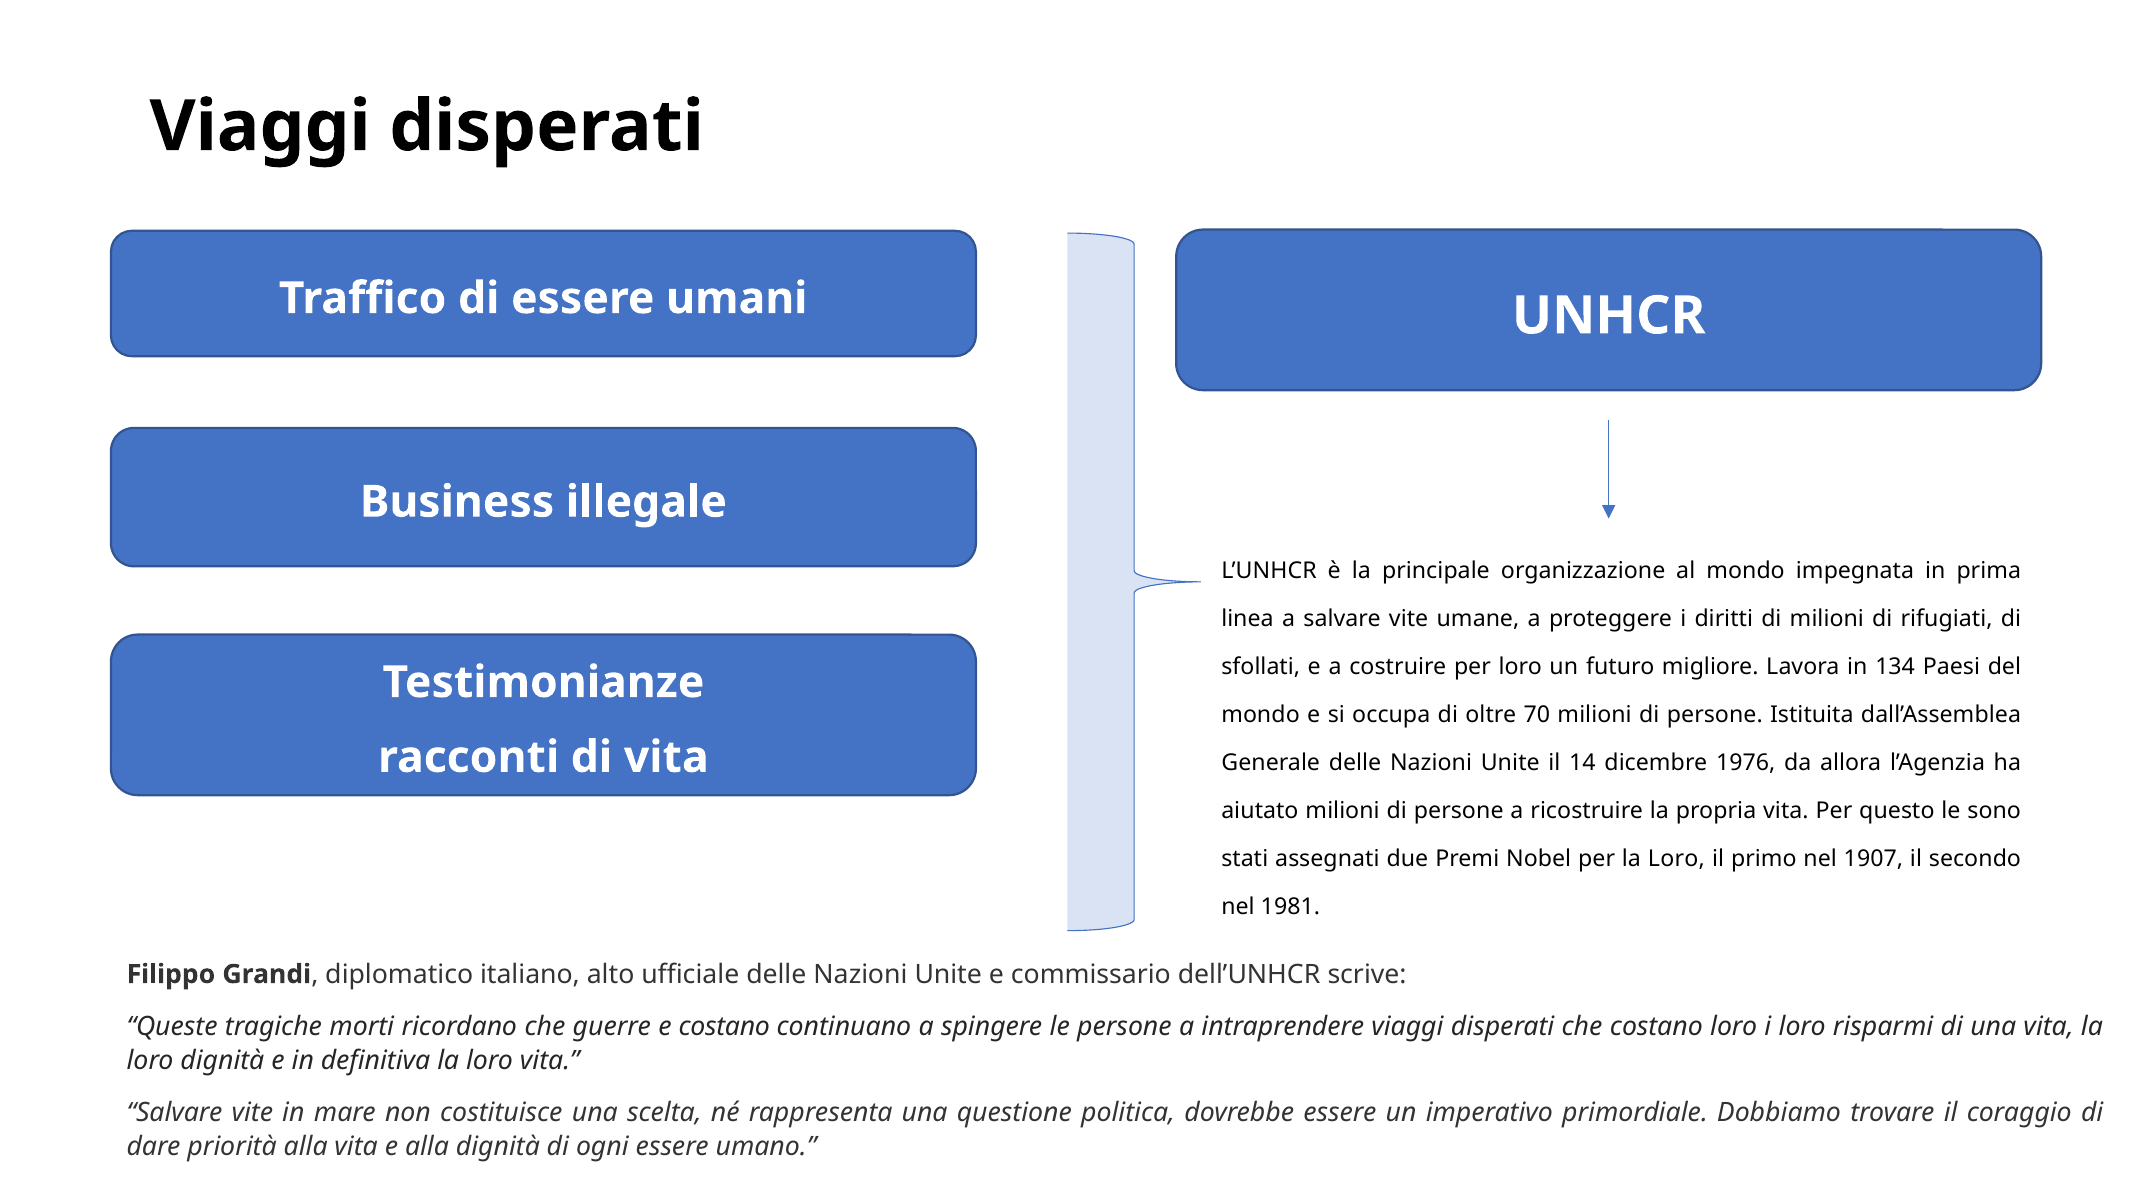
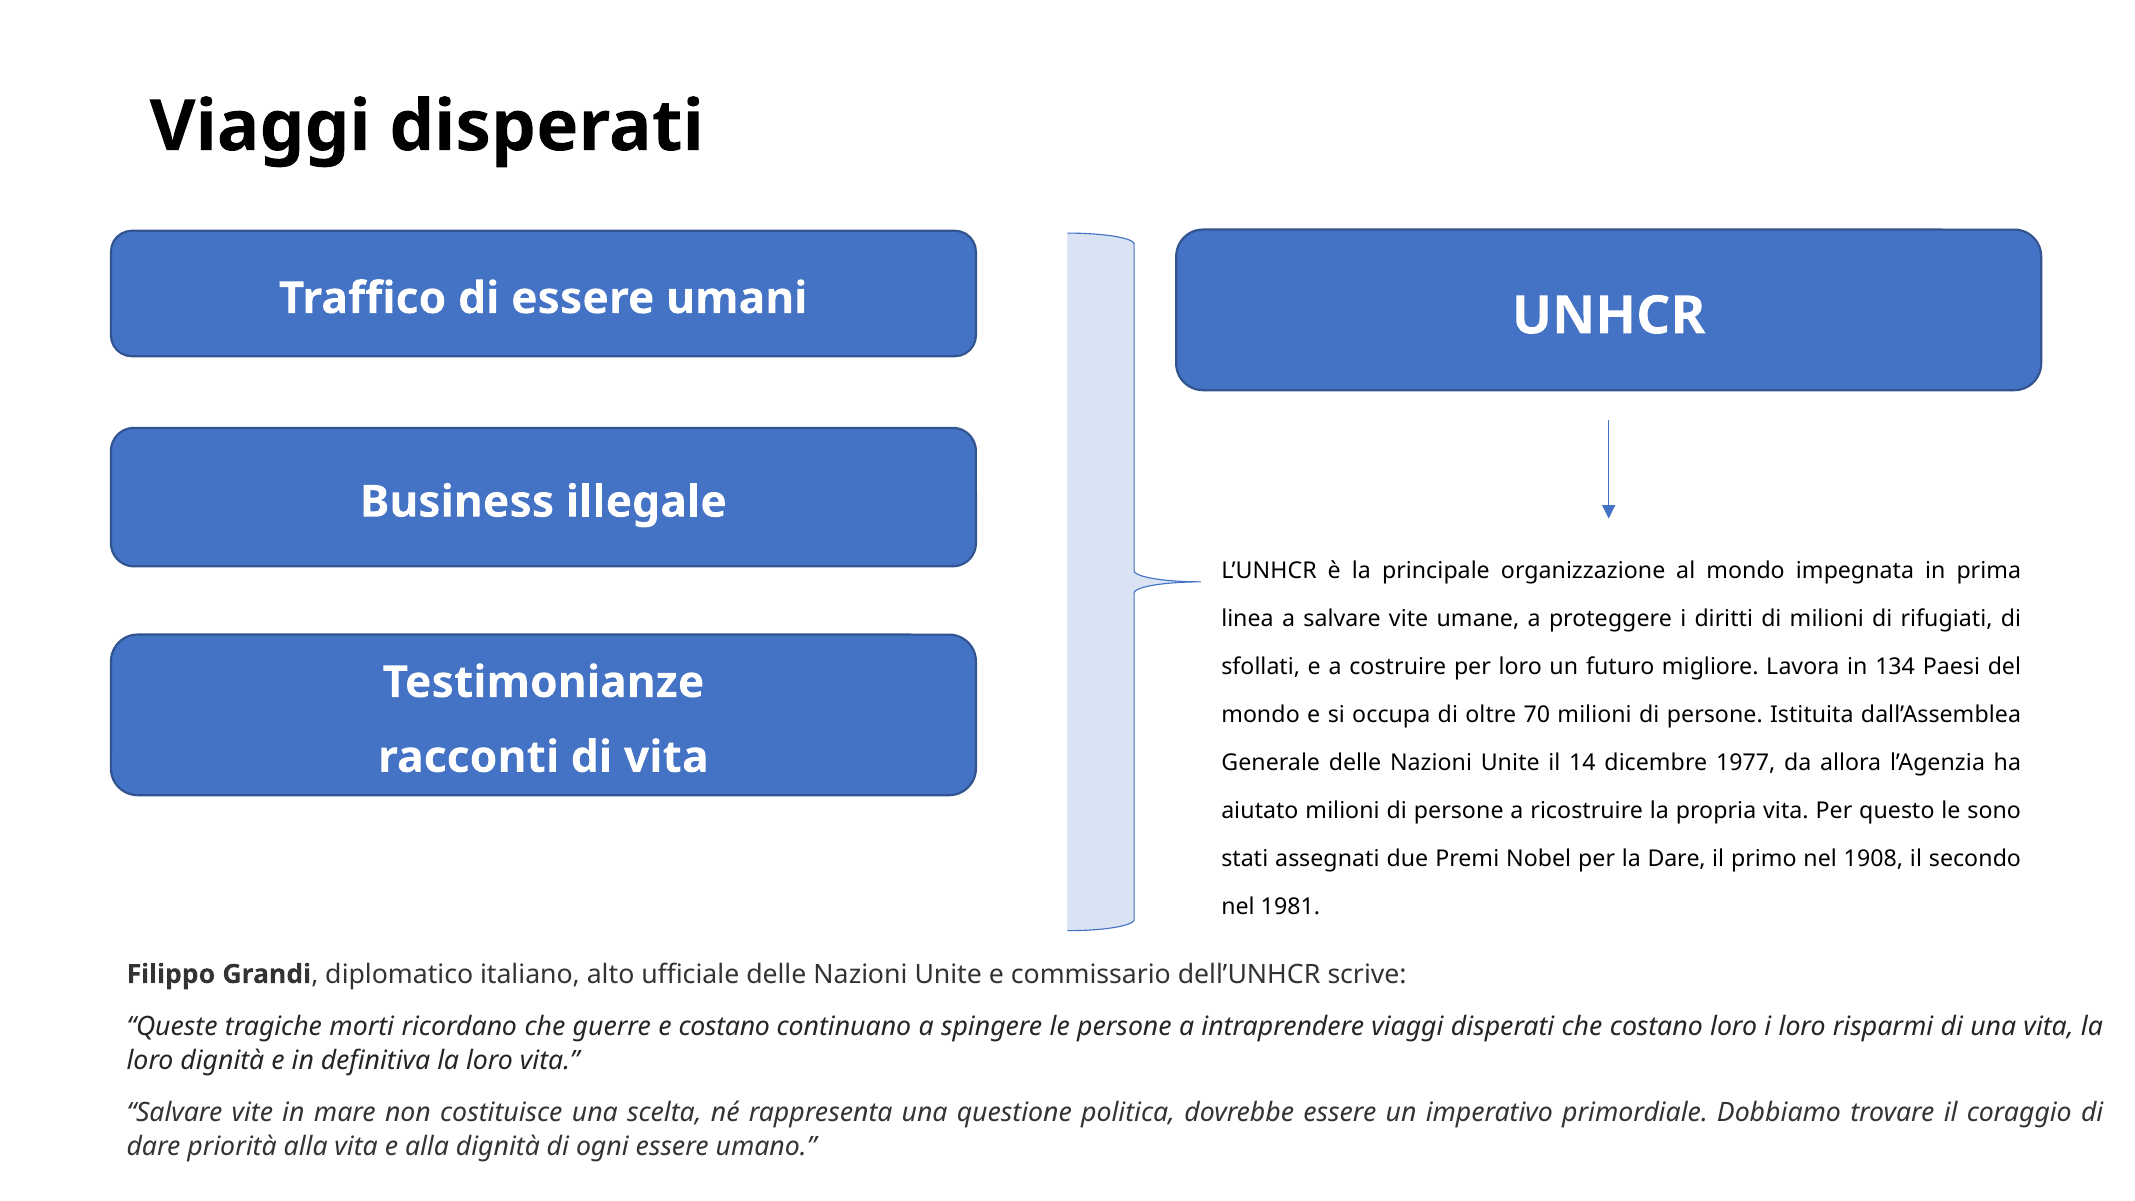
1976: 1976 -> 1977
per la Loro: Loro -> Dare
1907: 1907 -> 1908
